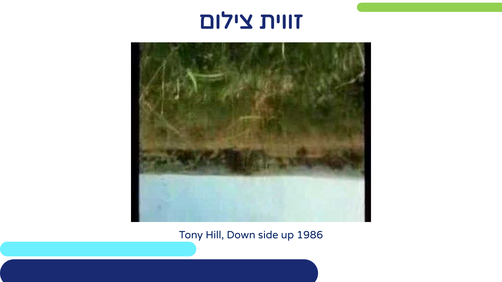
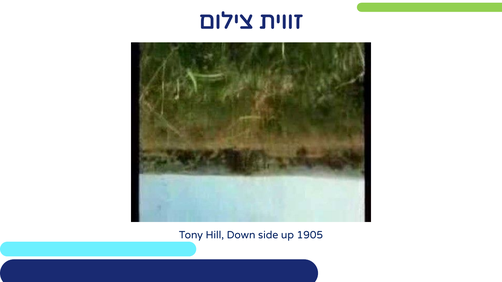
1986: 1986 -> 1905
